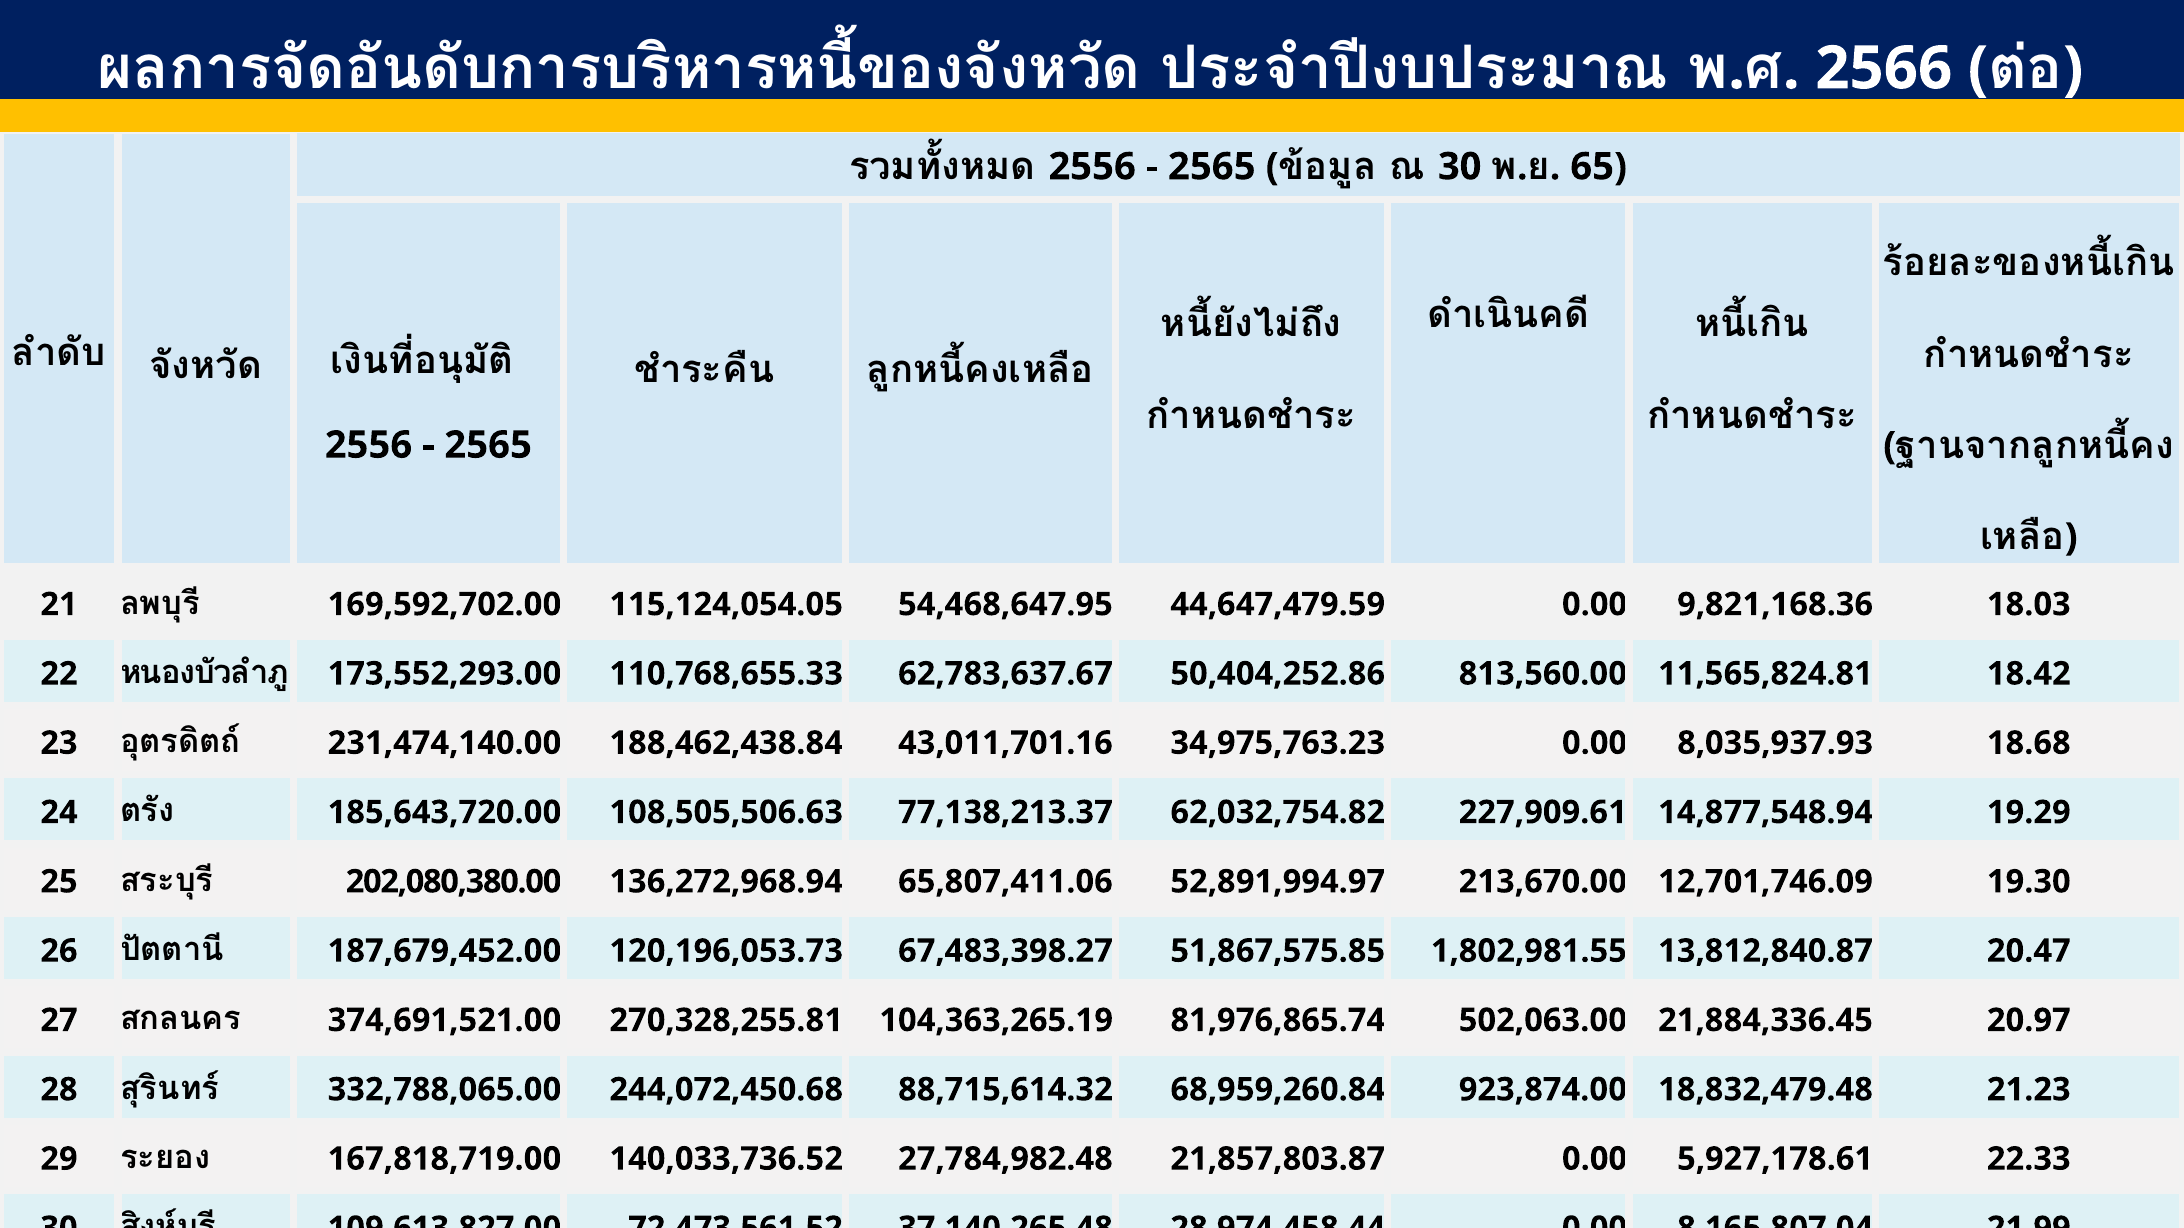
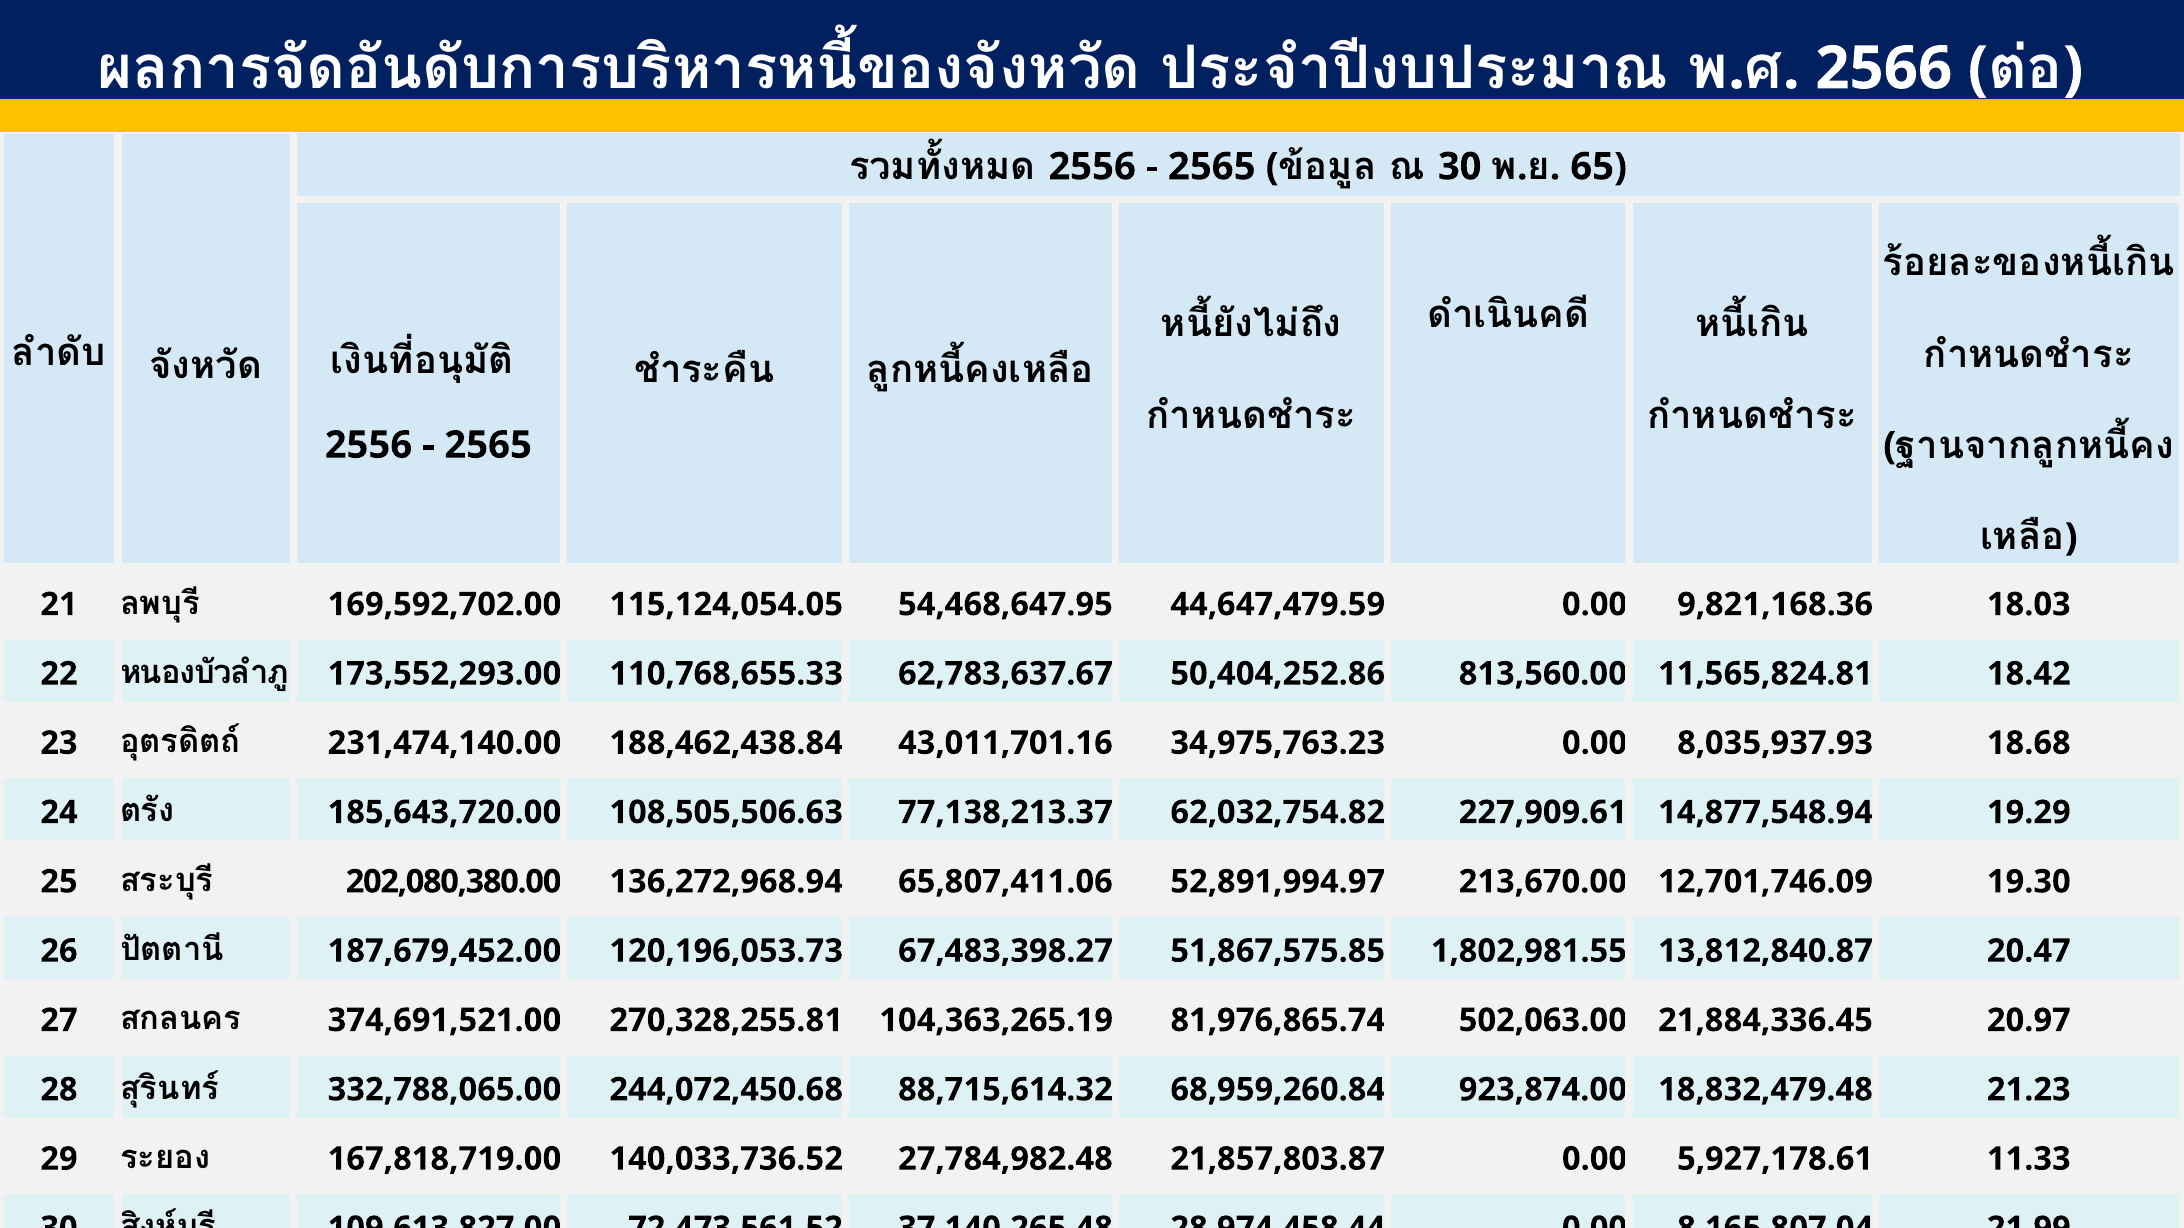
22.33: 22.33 -> 11.33
